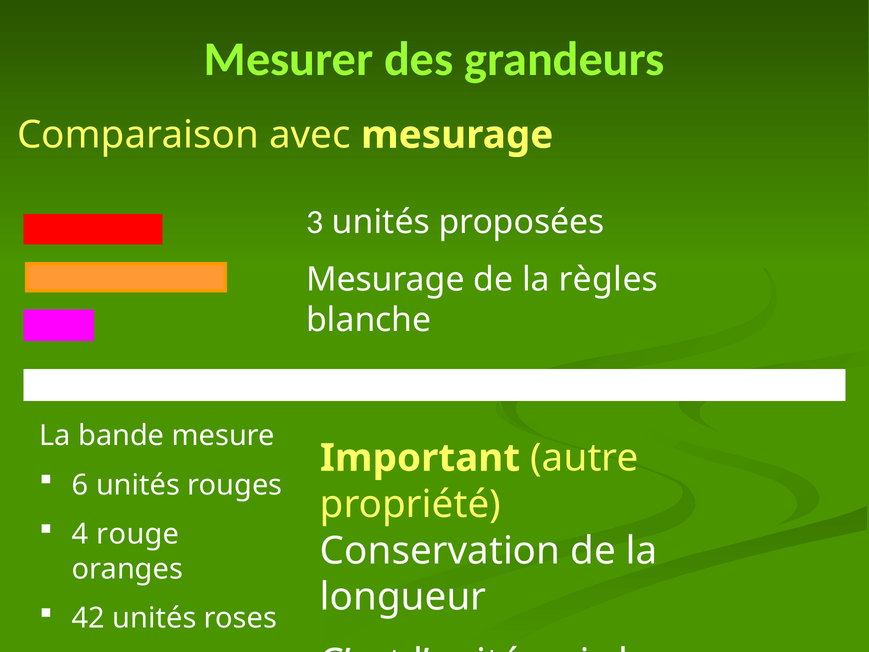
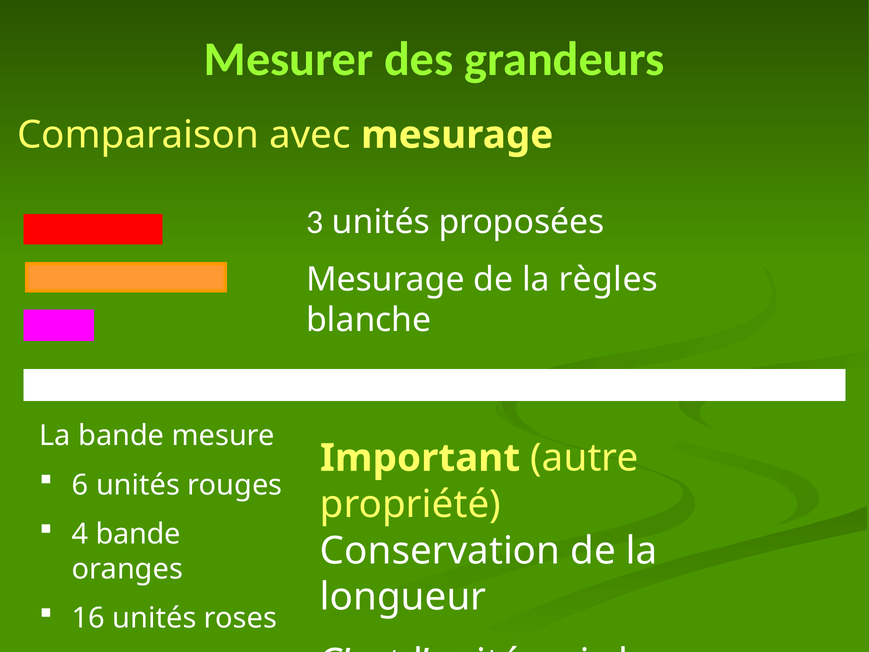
4 rouge: rouge -> bande
42: 42 -> 16
